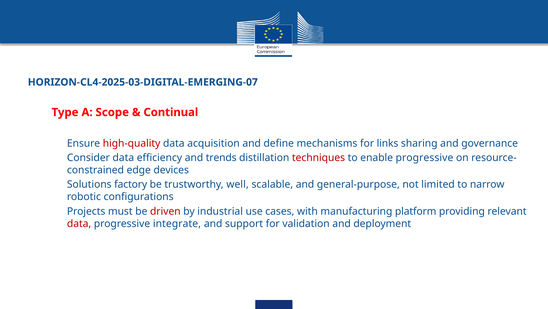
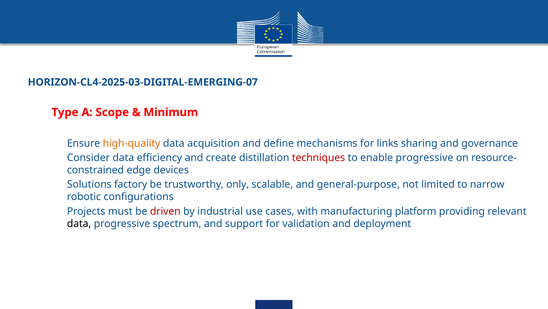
Continual: Continual -> Minimum
high-quality colour: red -> orange
trends: trends -> create
well: well -> only
data at (79, 223) colour: red -> black
integrate: integrate -> spectrum
